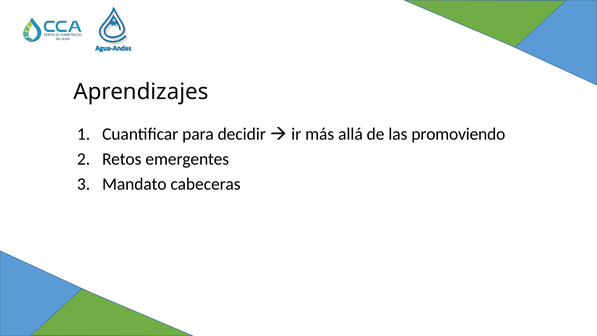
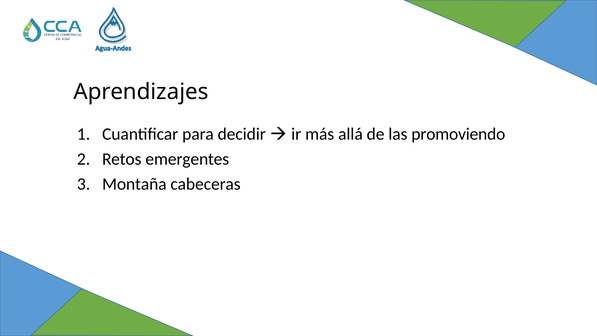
Mandato: Mandato -> Montaña
